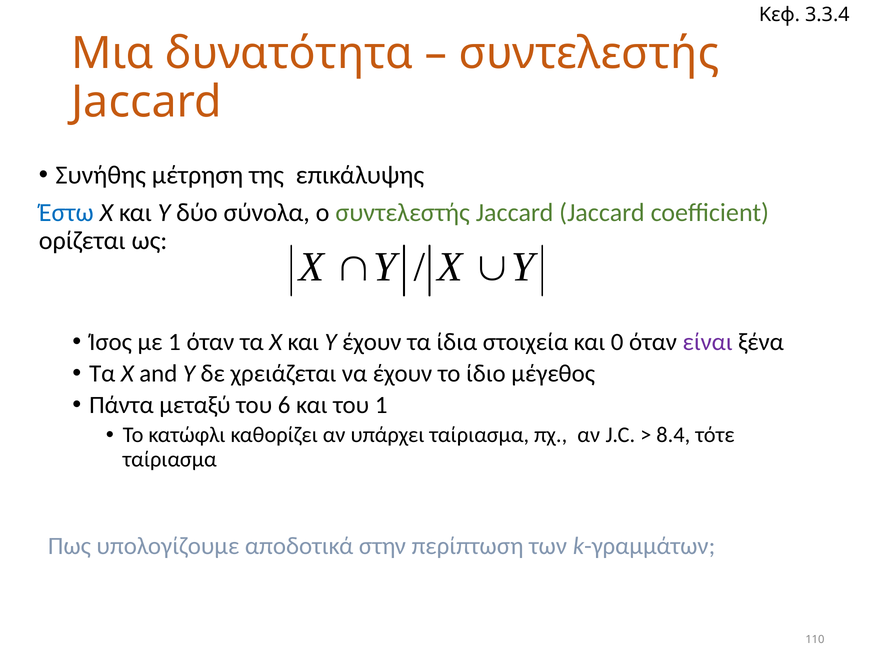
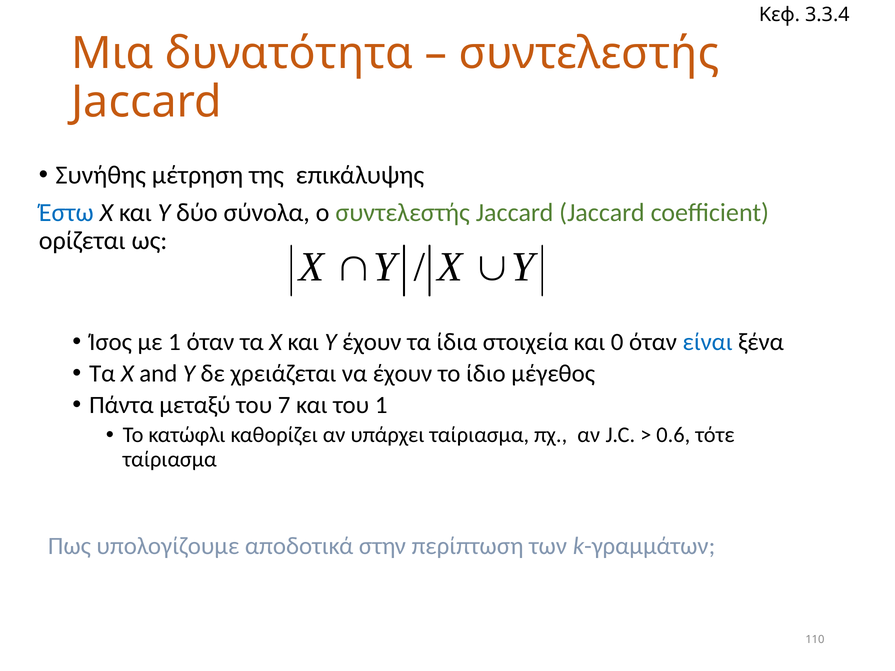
είναι colour: purple -> blue
6: 6 -> 7
8.4: 8.4 -> 0.6
